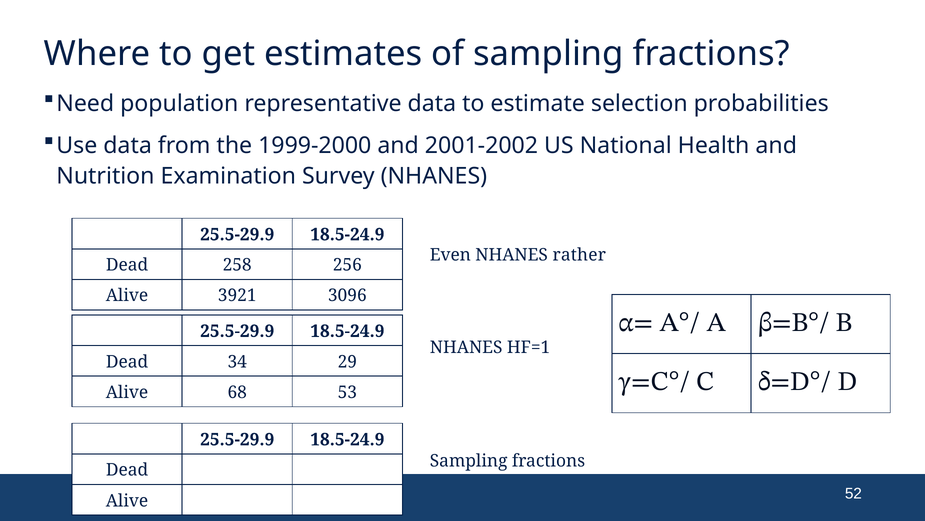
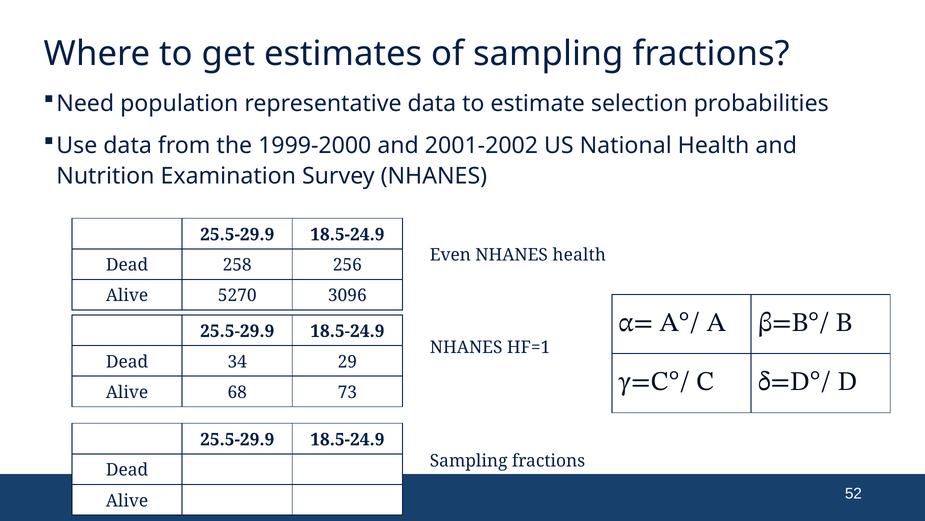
NHANES rather: rather -> health
3921: 3921 -> 5270
53: 53 -> 73
